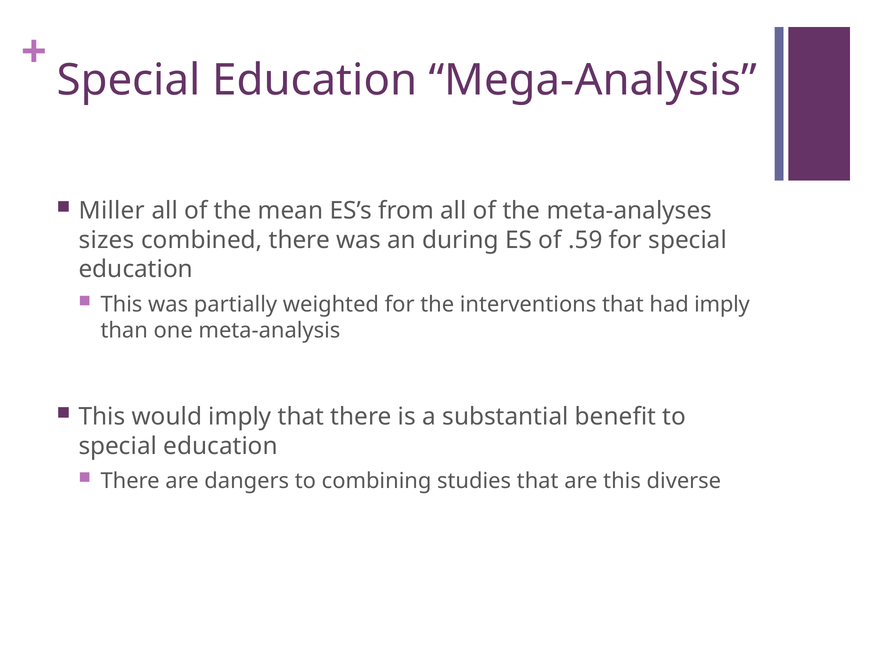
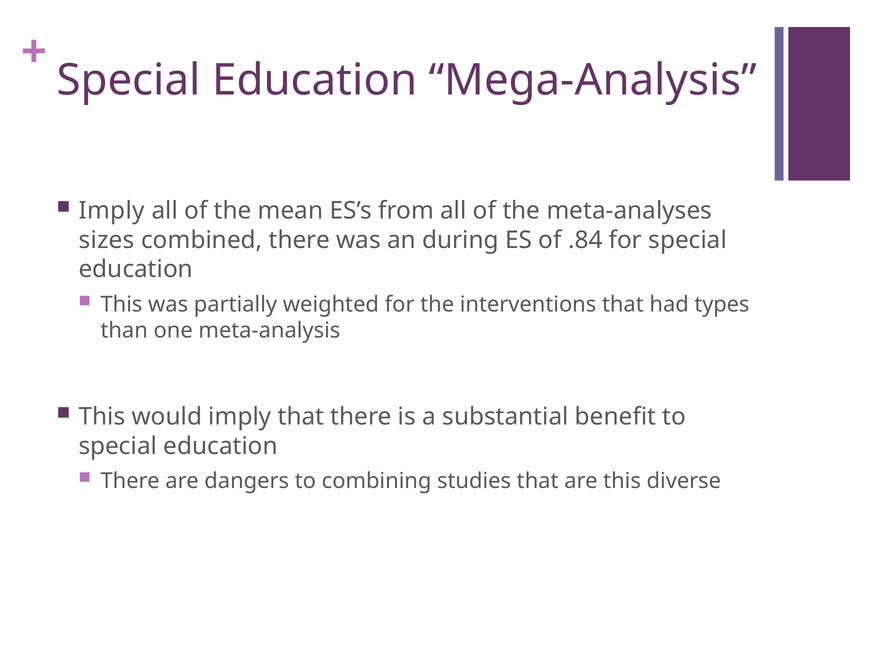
Miller at (112, 211): Miller -> Imply
.59: .59 -> .84
had imply: imply -> types
